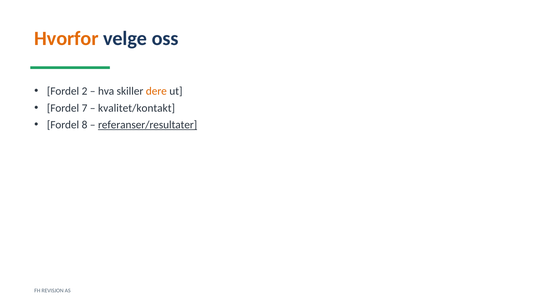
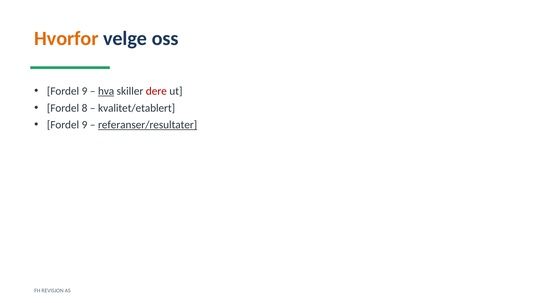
2 at (85, 91): 2 -> 9
hva underline: none -> present
dere colour: orange -> red
7: 7 -> 8
kvalitet/kontakt: kvalitet/kontakt -> kvalitet/etablert
8 at (85, 125): 8 -> 9
